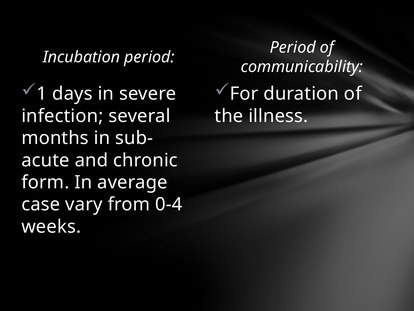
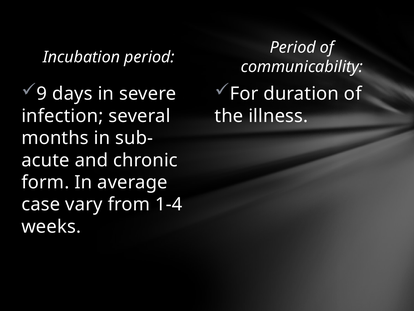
1: 1 -> 9
0-4: 0-4 -> 1-4
